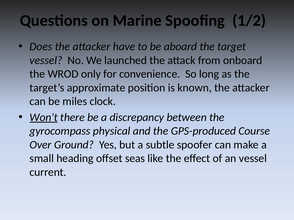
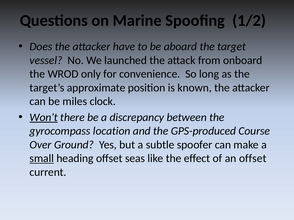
physical: physical -> location
small underline: none -> present
an vessel: vessel -> offset
